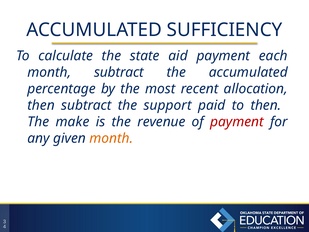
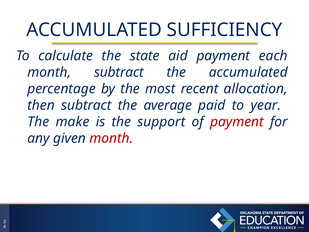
support: support -> average
to then: then -> year
revenue: revenue -> support
month at (111, 138) colour: orange -> red
